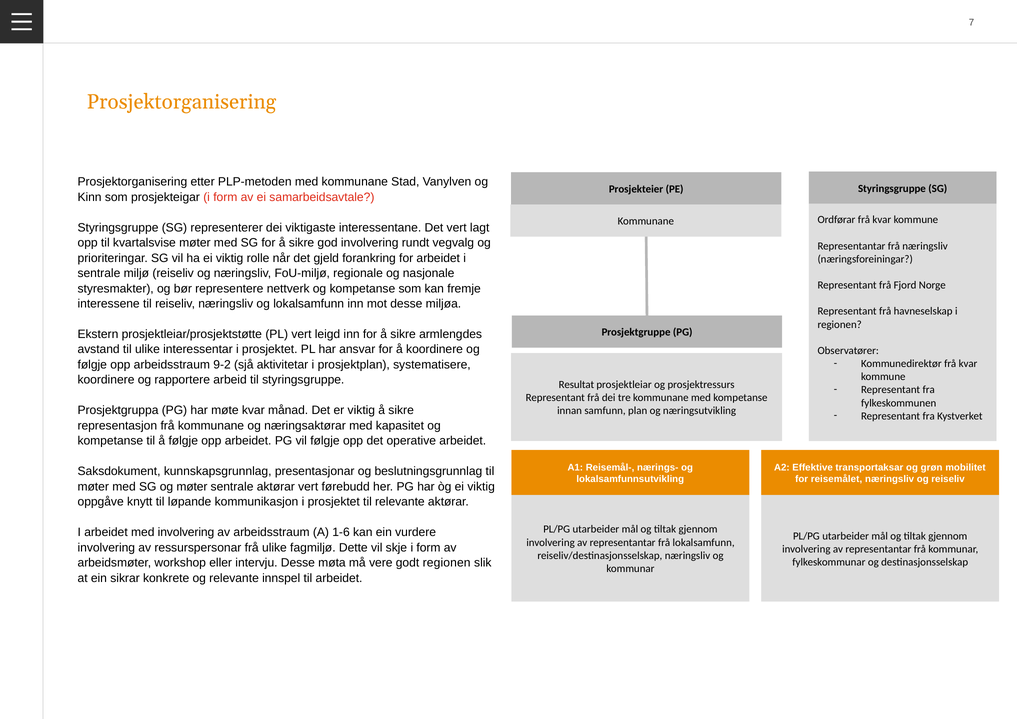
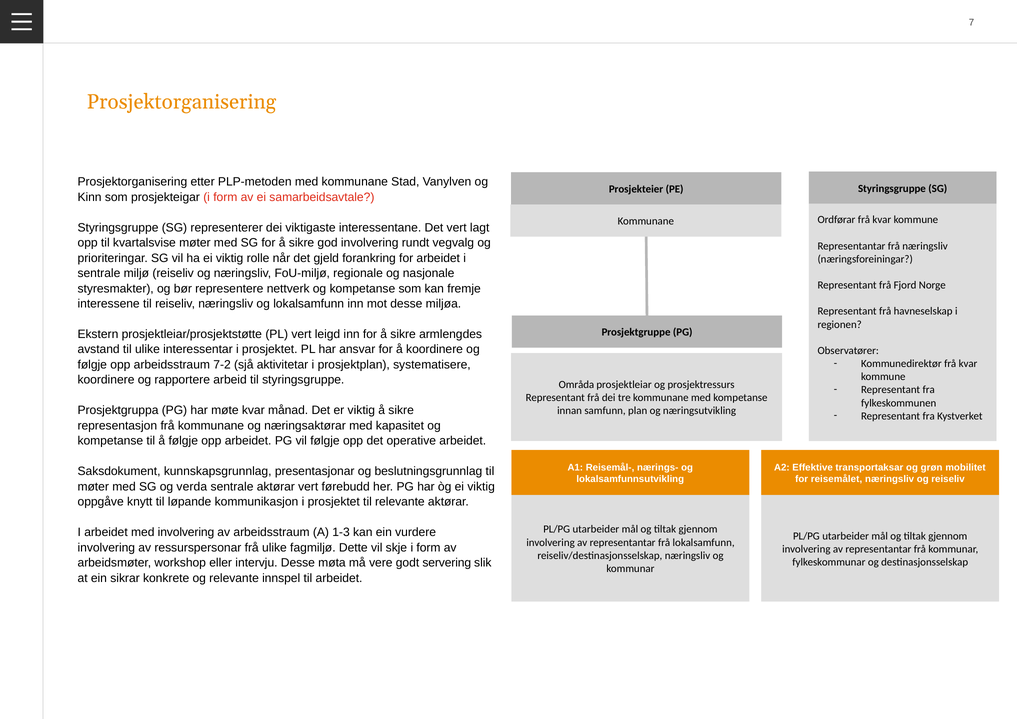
9-2: 9-2 -> 7-2
Resultat: Resultat -> Områda
og møter: møter -> verda
1-6: 1-6 -> 1-3
godt regionen: regionen -> servering
